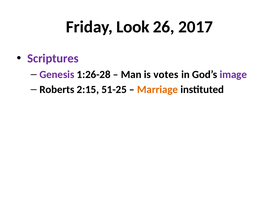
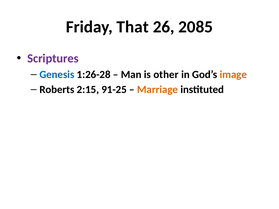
Look: Look -> That
2017: 2017 -> 2085
Genesis colour: purple -> blue
votes: votes -> other
image colour: purple -> orange
51-25: 51-25 -> 91-25
